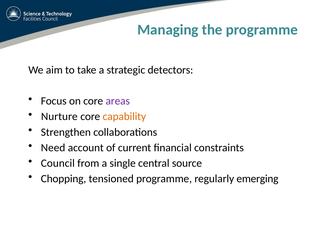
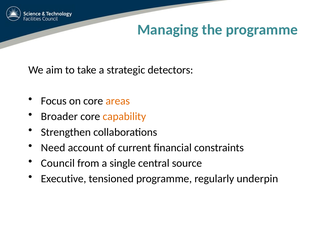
areas colour: purple -> orange
Nurture: Nurture -> Broader
Chopping: Chopping -> Executive
emerging: emerging -> underpin
